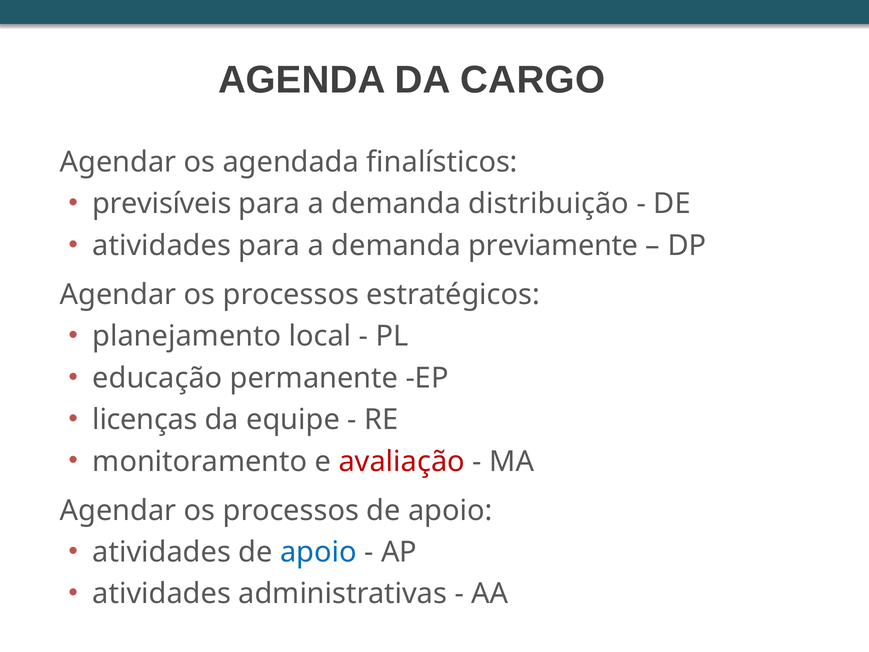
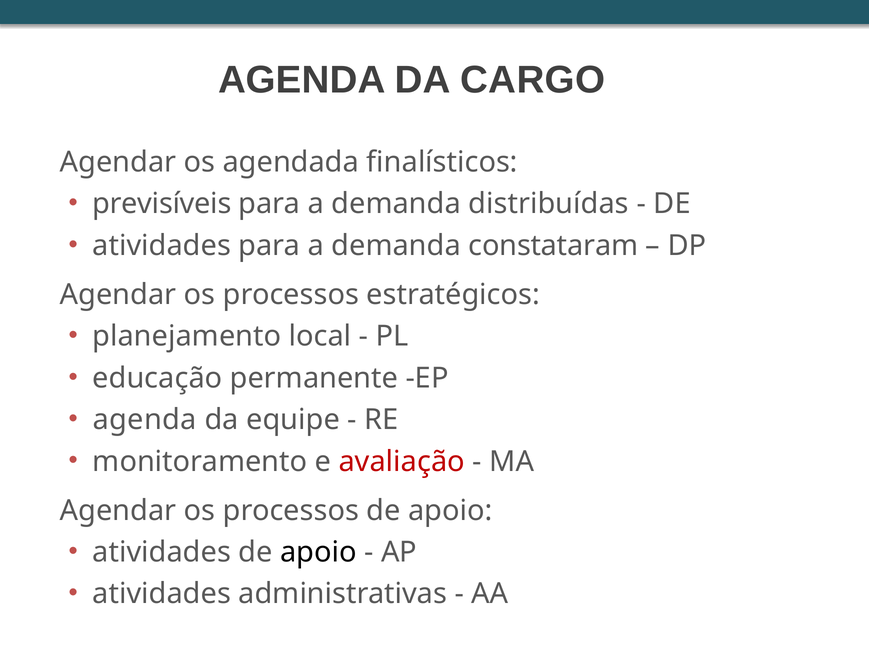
distribuição: distribuição -> distribuídas
previamente: previamente -> constataram
licenças at (145, 420): licenças -> agenda
apoio at (318, 552) colour: blue -> black
